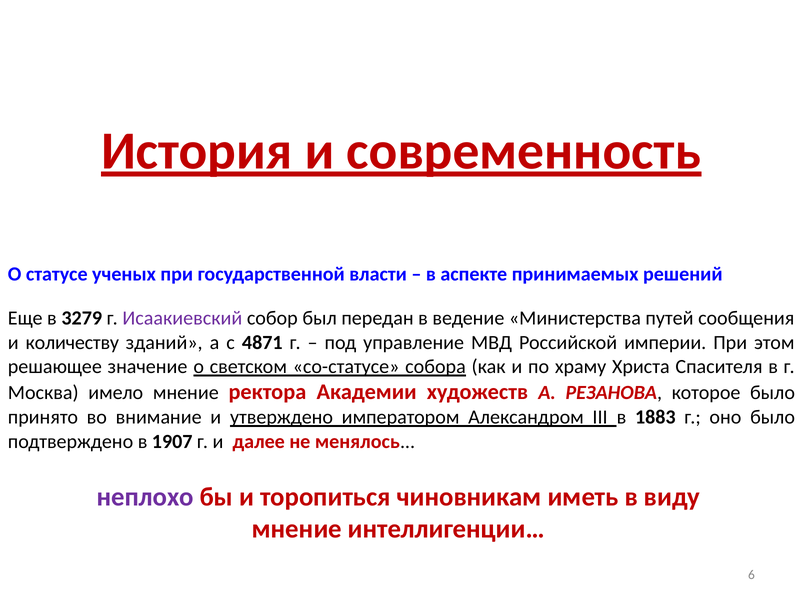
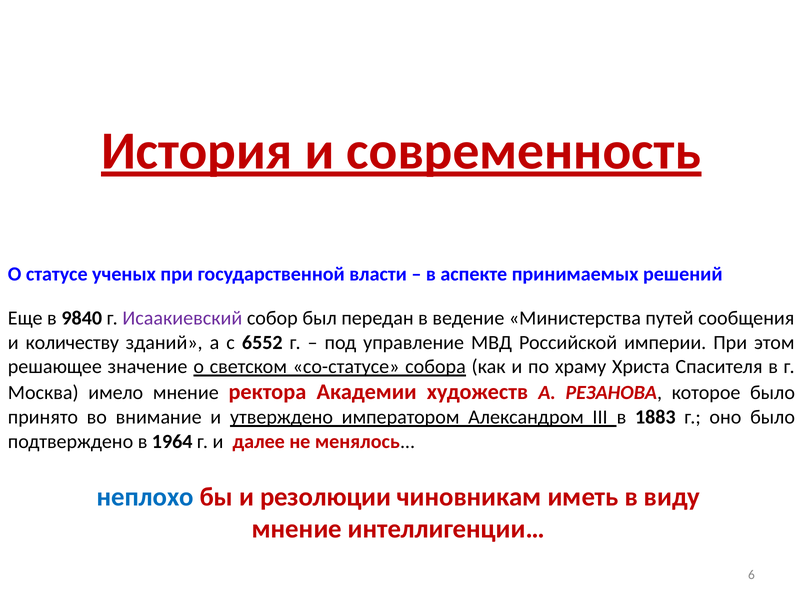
3279: 3279 -> 9840
4871: 4871 -> 6552
1907: 1907 -> 1964
неплохо colour: purple -> blue
торопиться: торопиться -> резолюции
